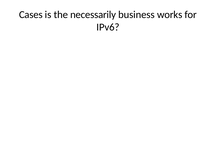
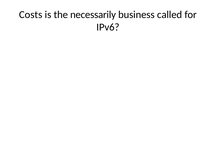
Cases: Cases -> Costs
works: works -> called
